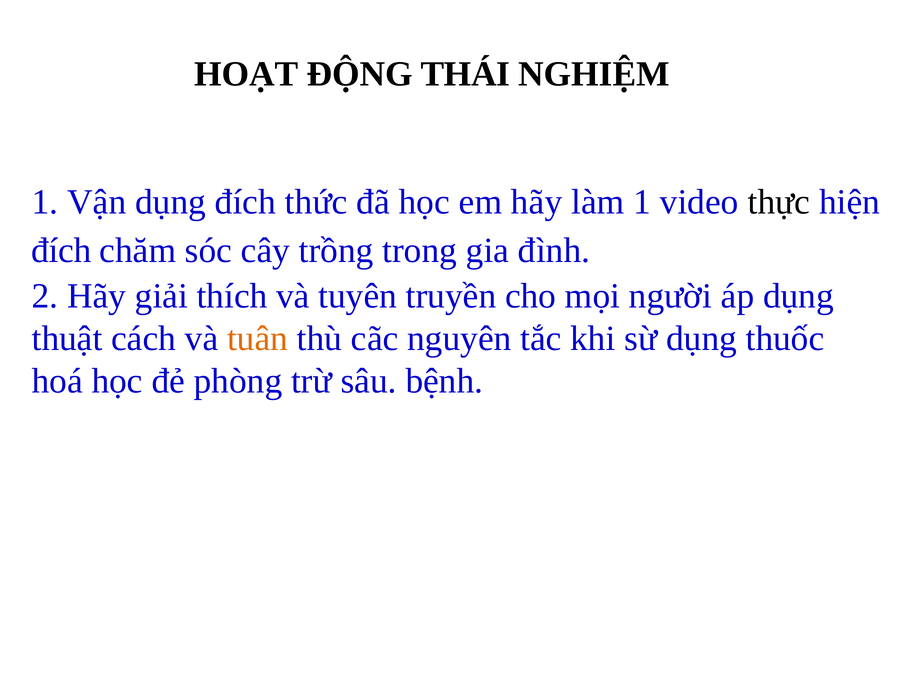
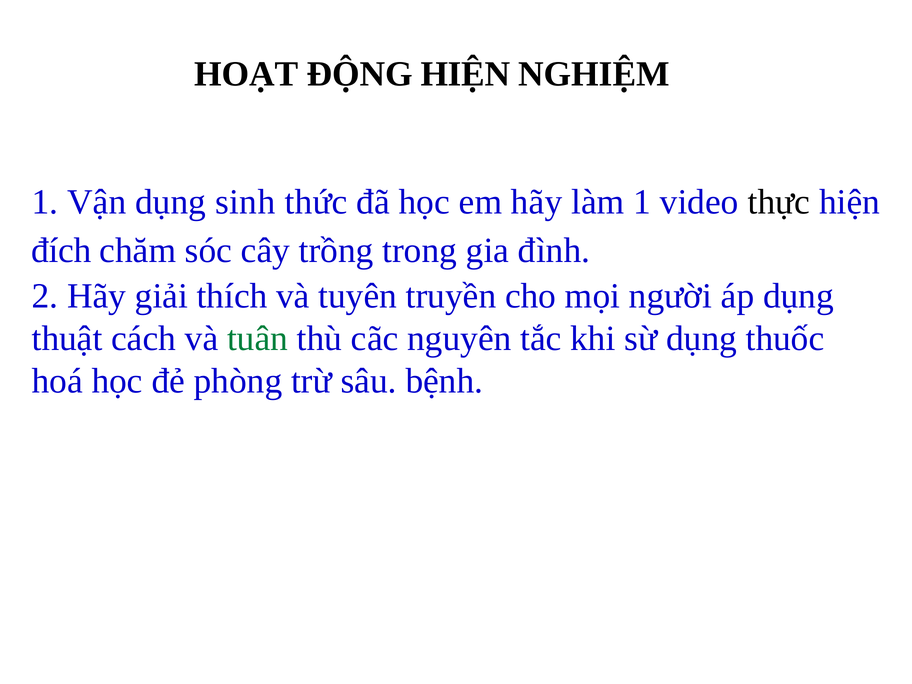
ĐỘNG THÁI: THÁI -> HIỆN
dụng đích: đích -> sinh
tuân colour: orange -> green
